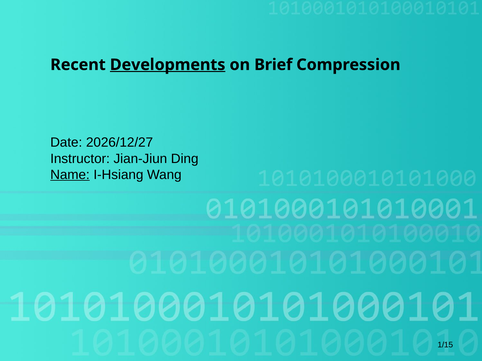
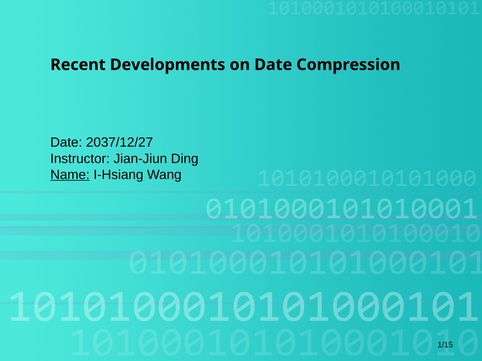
Developments underline: present -> none
on Brief: Brief -> Date
2026/12/27: 2026/12/27 -> 2037/12/27
